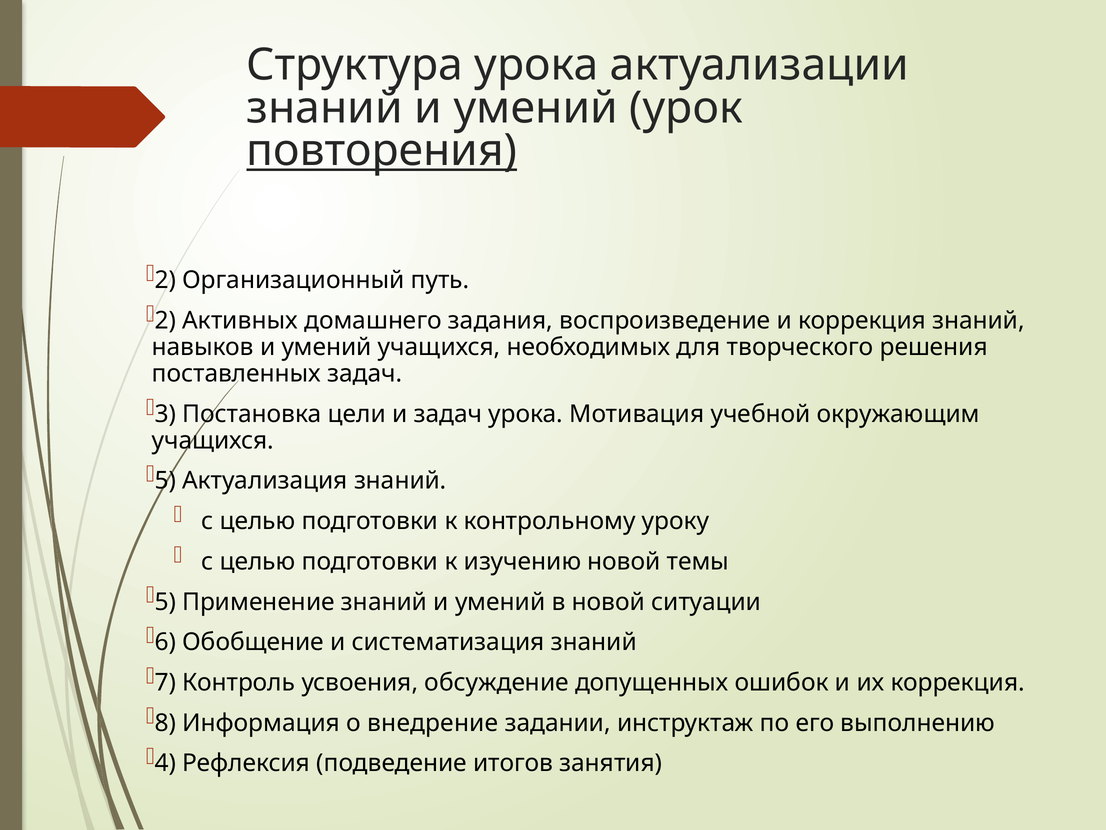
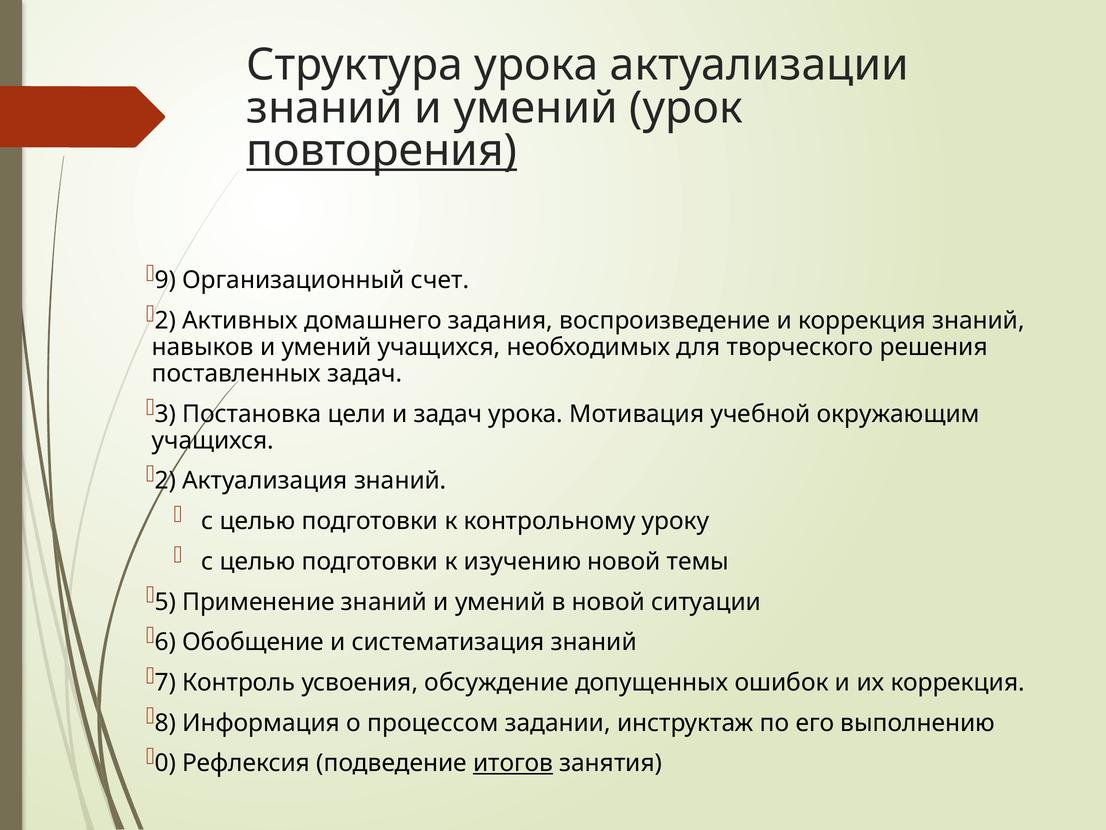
2 at (165, 280): 2 -> 9
путь: путь -> счет
5 at (165, 481): 5 -> 2
внедрение: внедрение -> процессом
4: 4 -> 0
итогов underline: none -> present
